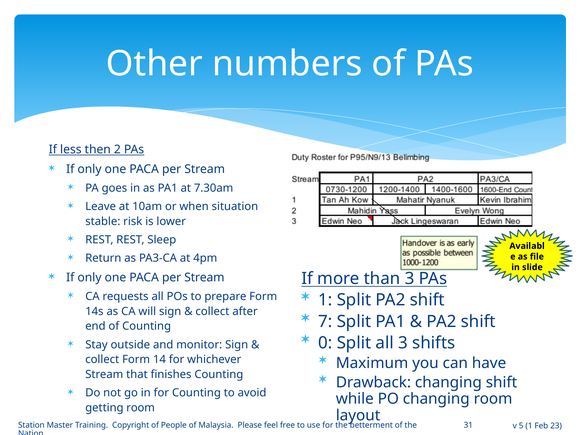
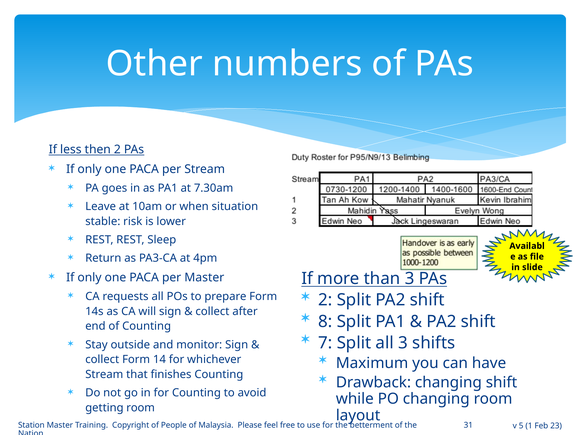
Stream at (204, 278): Stream -> Master
1 at (325, 300): 1 -> 2
7: 7 -> 8
0: 0 -> 7
